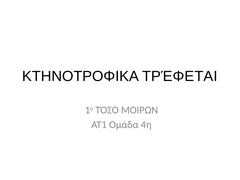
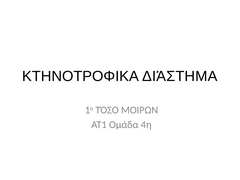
ΤΡΈΦΕΤΑΙ: ΤΡΈΦΕΤΑΙ -> ΔΙΆΣΤΗΜΑ
